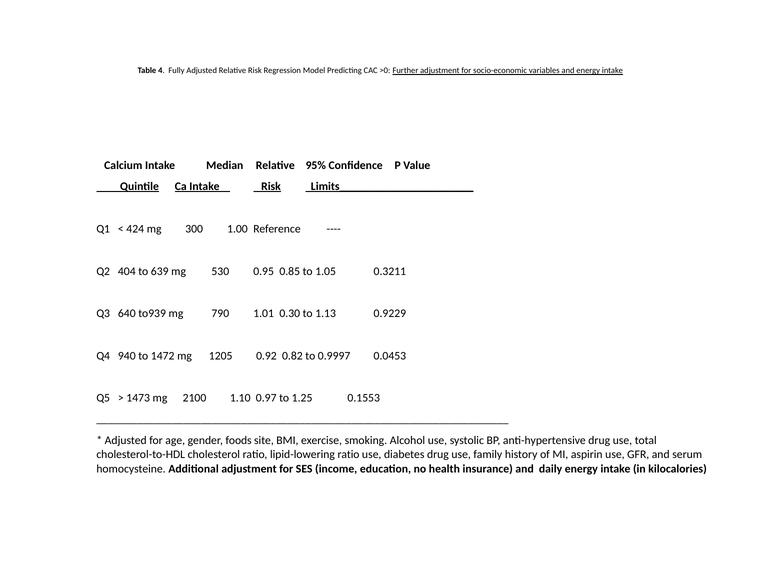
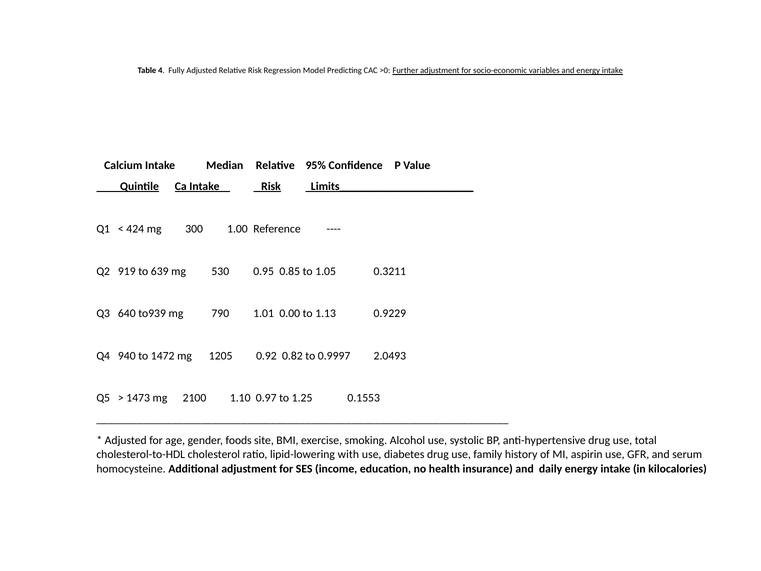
404: 404 -> 919
0.30: 0.30 -> 0.00
0.0453: 0.0453 -> 2.0493
lipid-lowering ratio: ratio -> with
